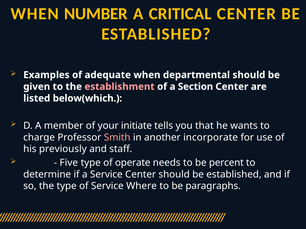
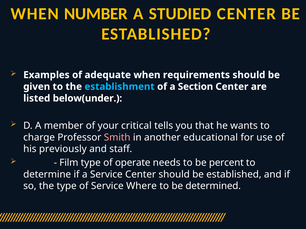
CRITICAL: CRITICAL -> STUDIED
departmental: departmental -> requirements
establishment colour: pink -> light blue
below(which: below(which -> below(under
initiate: initiate -> critical
incorporate: incorporate -> educational
Five: Five -> Film
paragraphs: paragraphs -> determined
